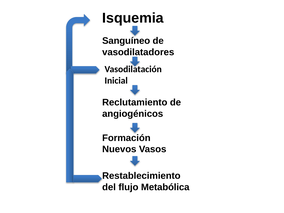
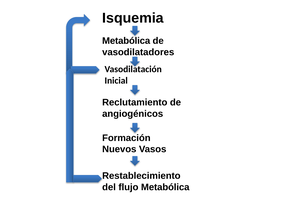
Sanguíneo at (126, 41): Sanguíneo -> Metabólica
